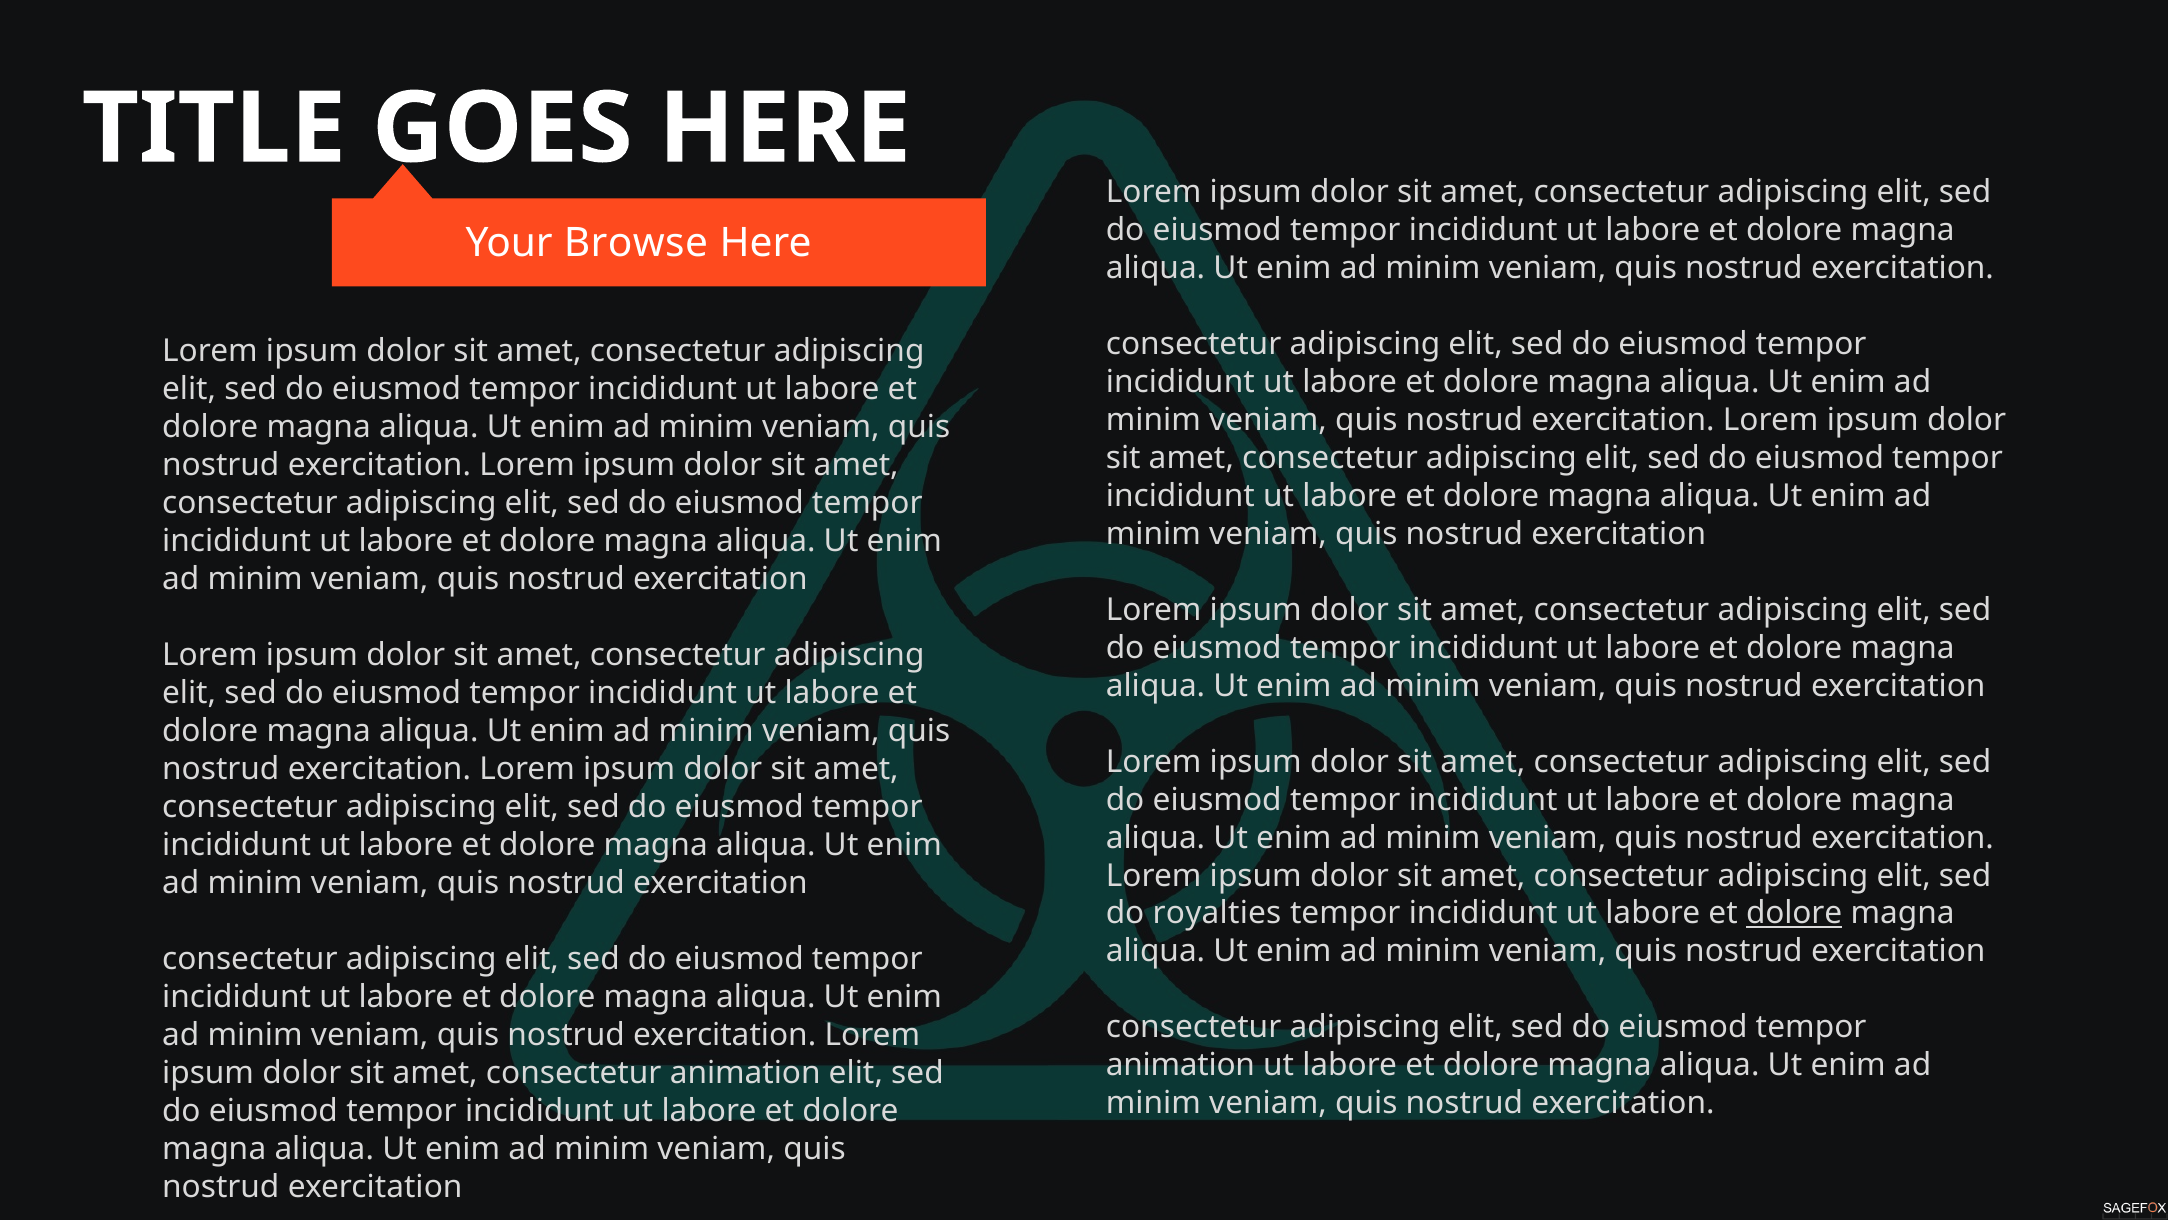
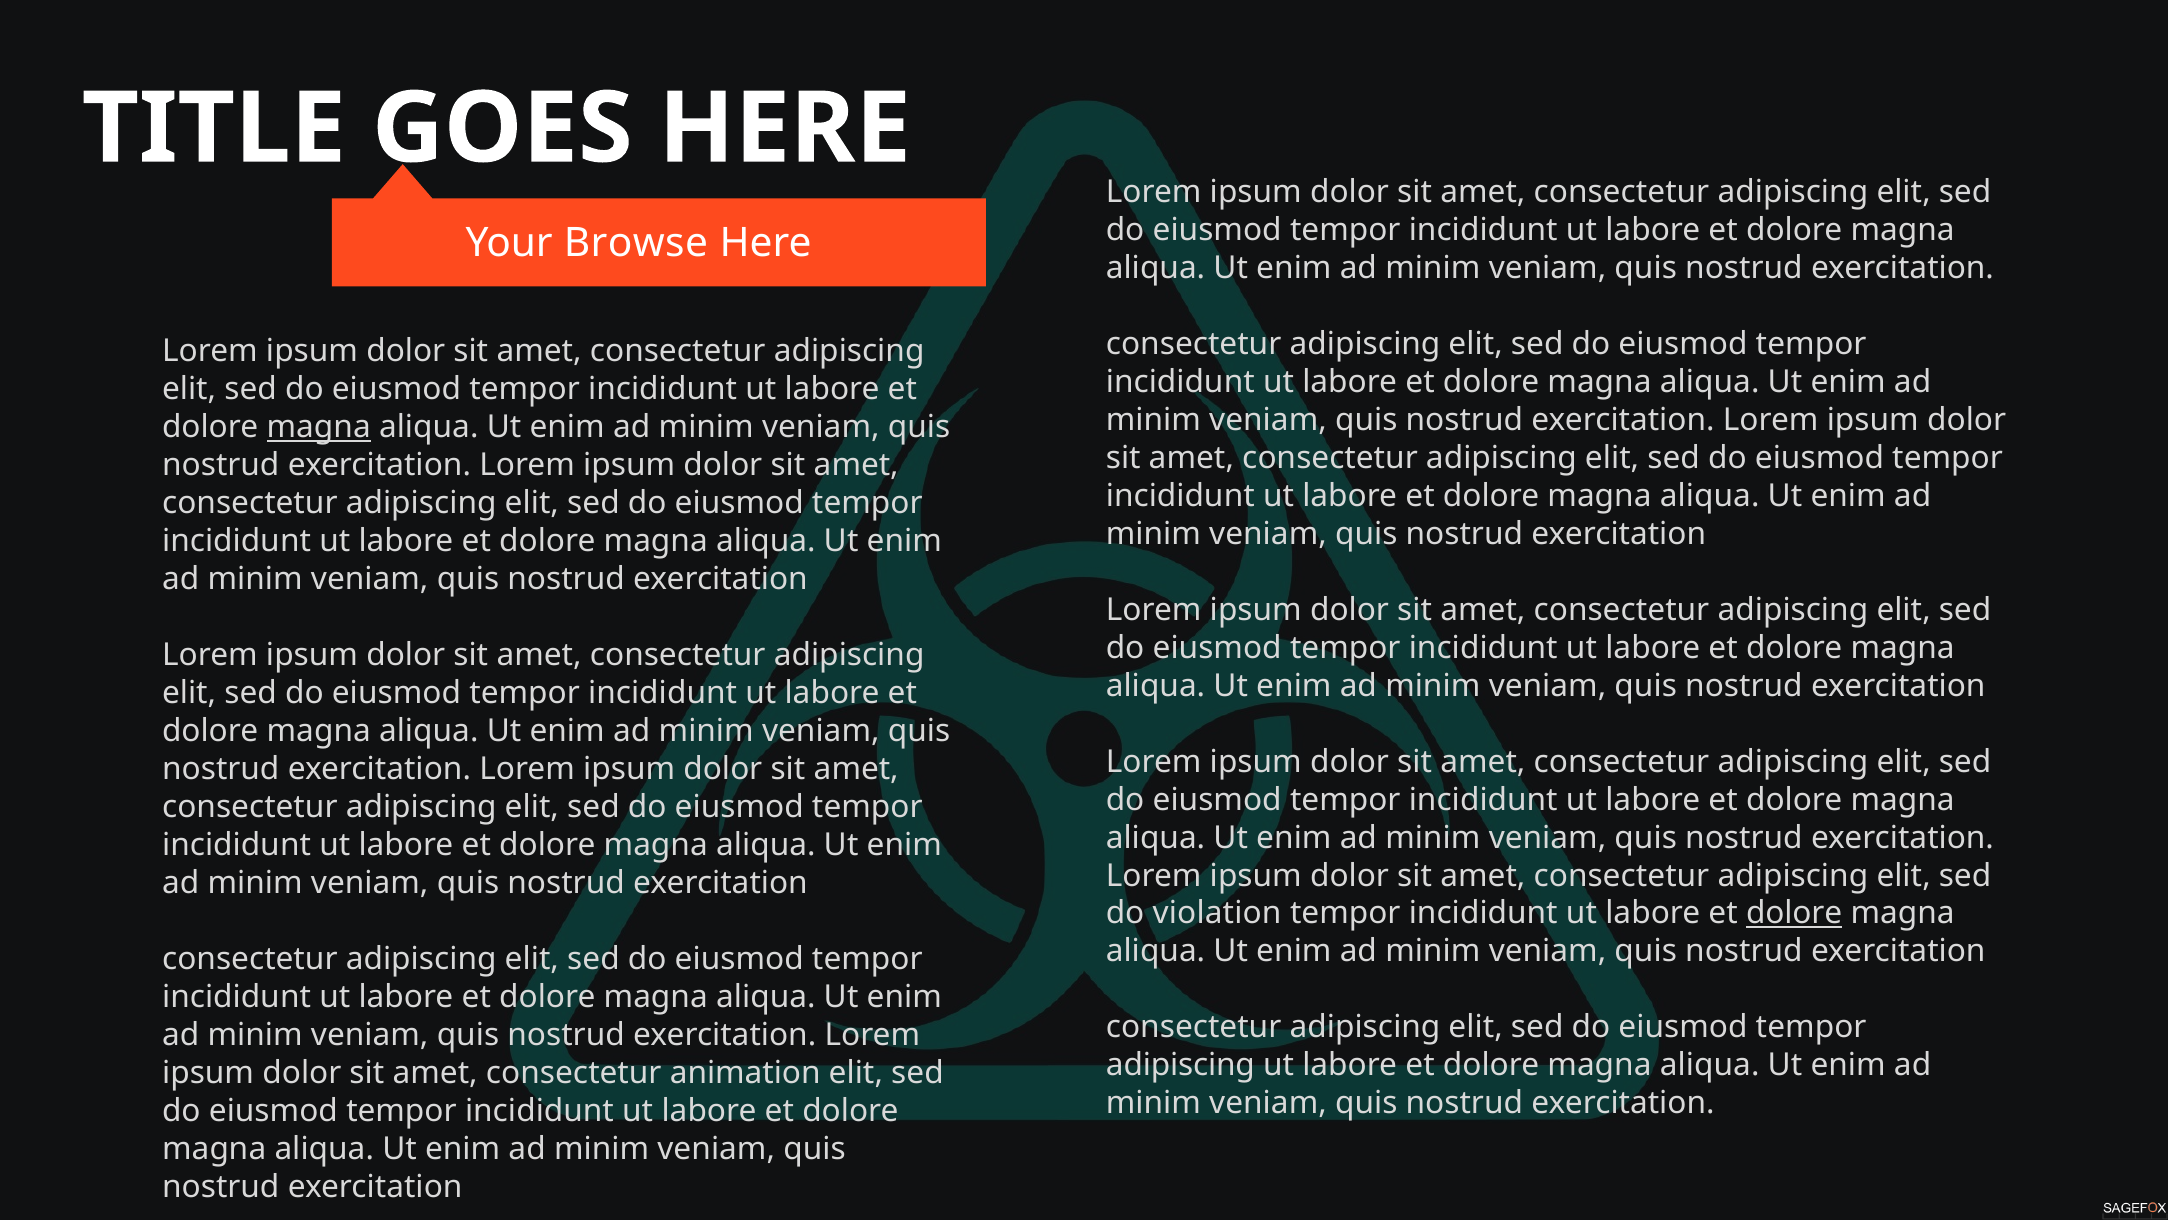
magna at (319, 427) underline: none -> present
royalties: royalties -> violation
animation at (1180, 1065): animation -> adipiscing
